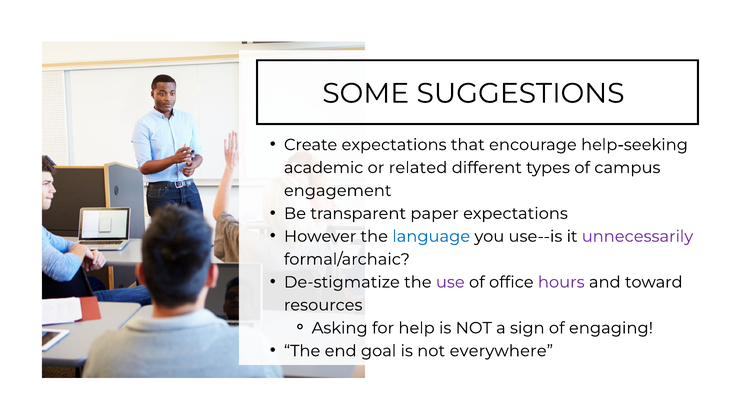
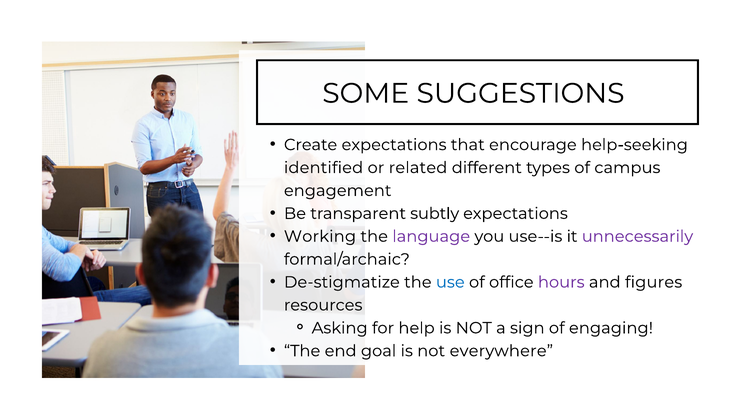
academic: academic -> identified
paper: paper -> subtly
However: However -> Working
language colour: blue -> purple
use colour: purple -> blue
toward: toward -> figures
